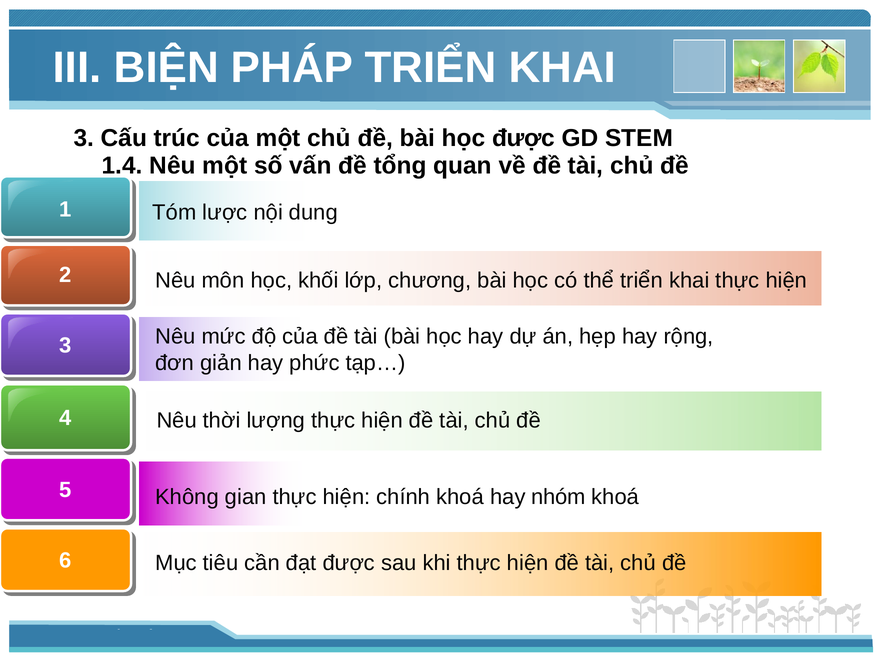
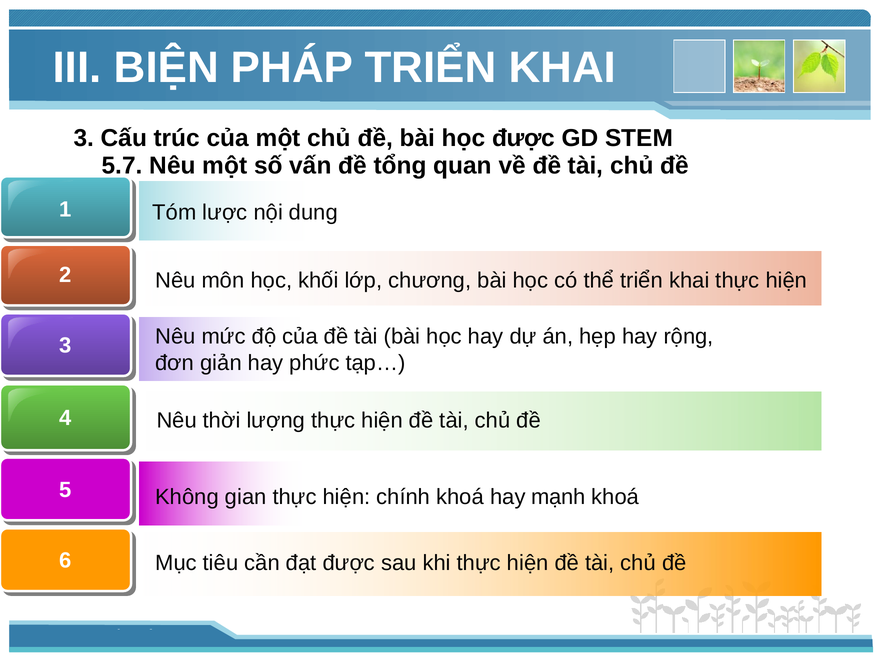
1.4: 1.4 -> 5.7
nhóm: nhóm -> mạnh
